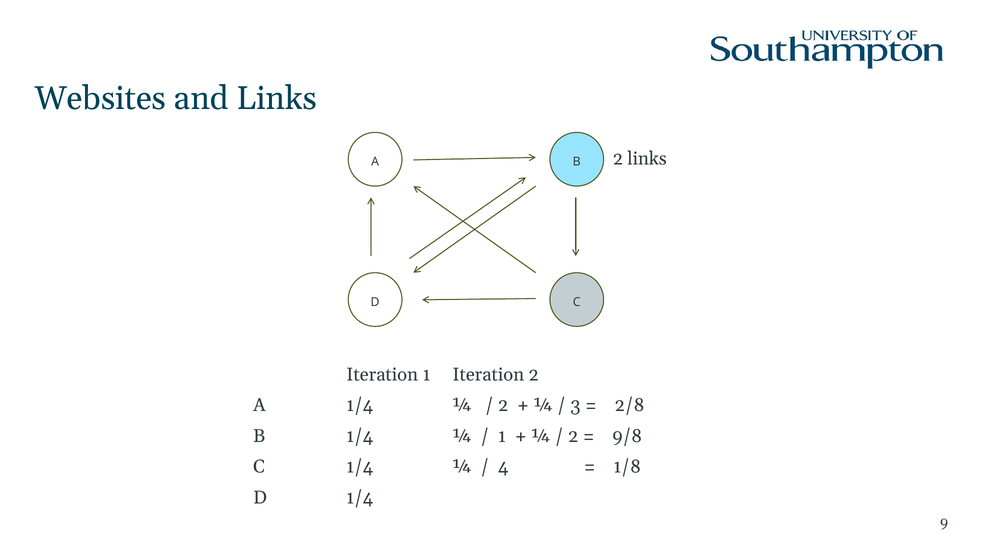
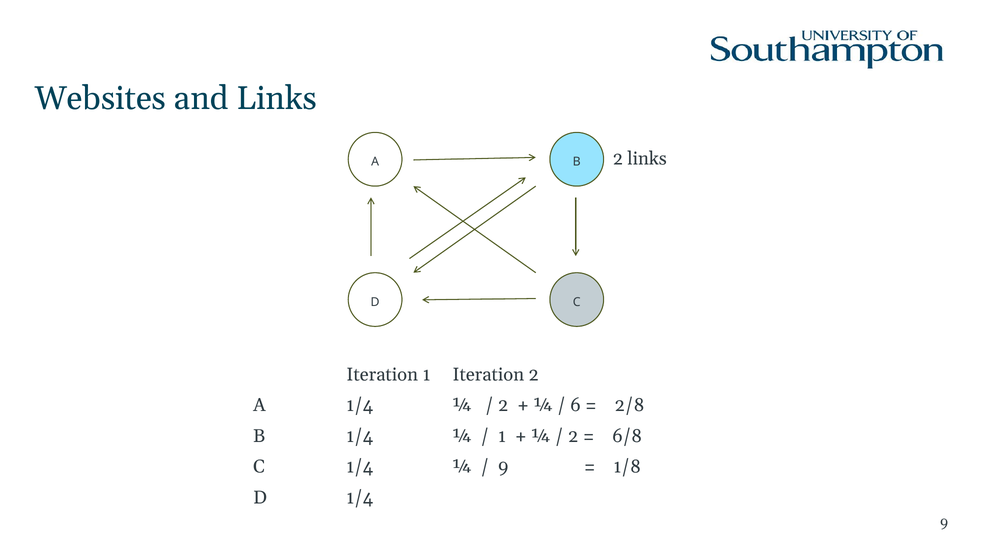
3: 3 -> 6
9/8: 9/8 -> 6/8
4 at (503, 467): 4 -> 9
